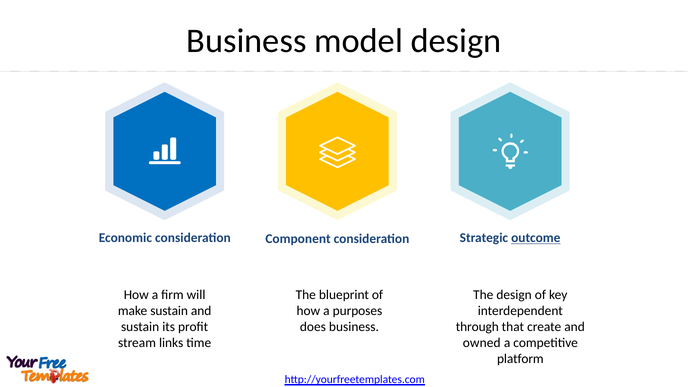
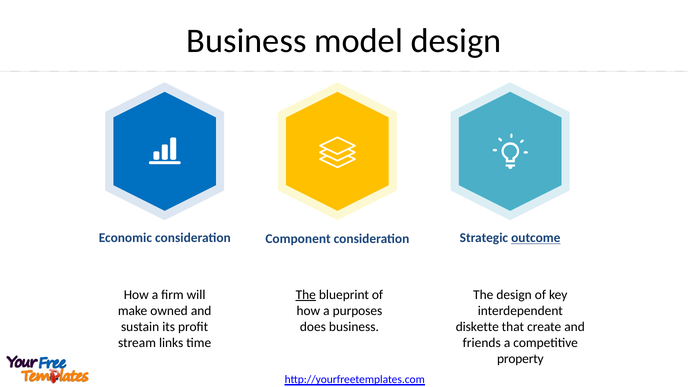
The at (306, 295) underline: none -> present
make sustain: sustain -> owned
through: through -> diskette
owned: owned -> friends
platform: platform -> property
